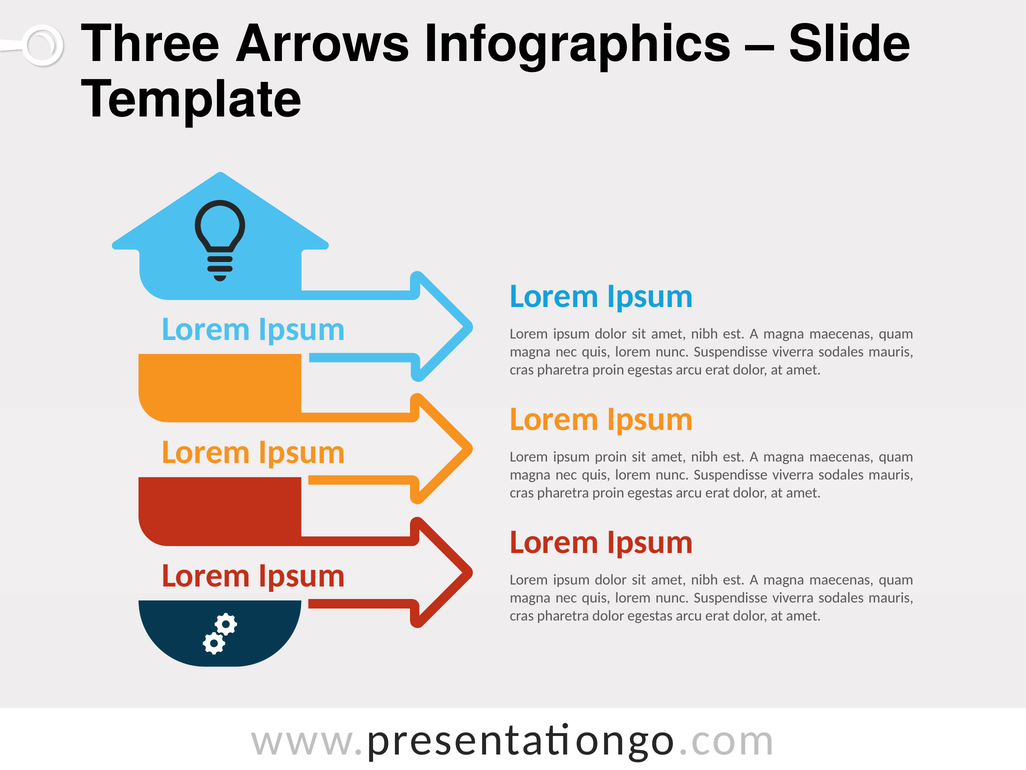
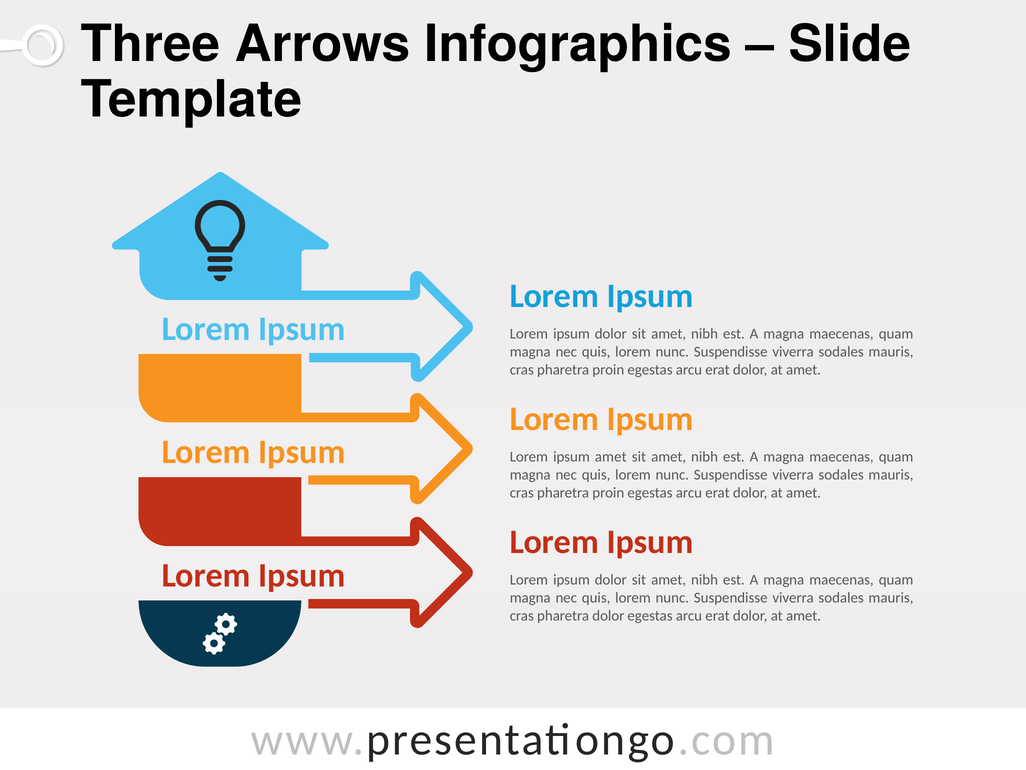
ipsum proin: proin -> amet
